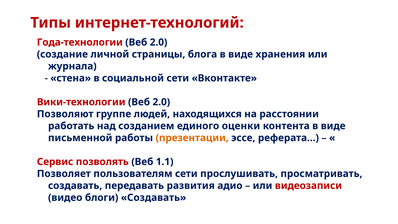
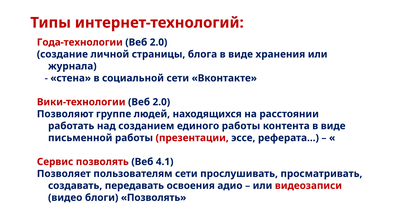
единого оценки: оценки -> работы
презентации colour: orange -> red
1.1: 1.1 -> 4.1
развития: развития -> освоения
блоги Создавать: Создавать -> Позволять
